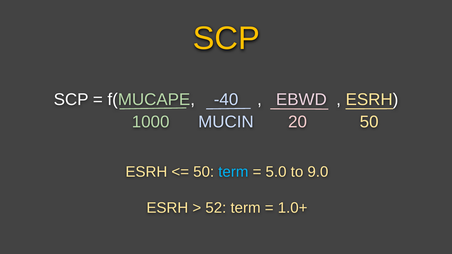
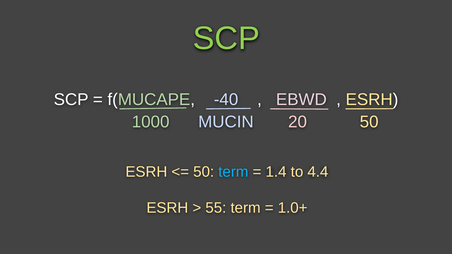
SCP at (226, 39) colour: yellow -> light green
5.0: 5.0 -> 1.4
9.0: 9.0 -> 4.4
52: 52 -> 55
